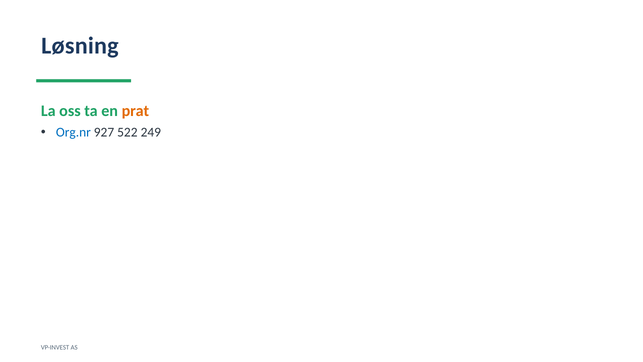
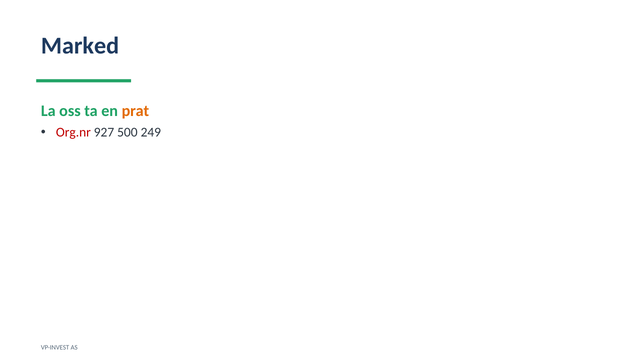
Løsning: Løsning -> Marked
Org.nr colour: blue -> red
522: 522 -> 500
